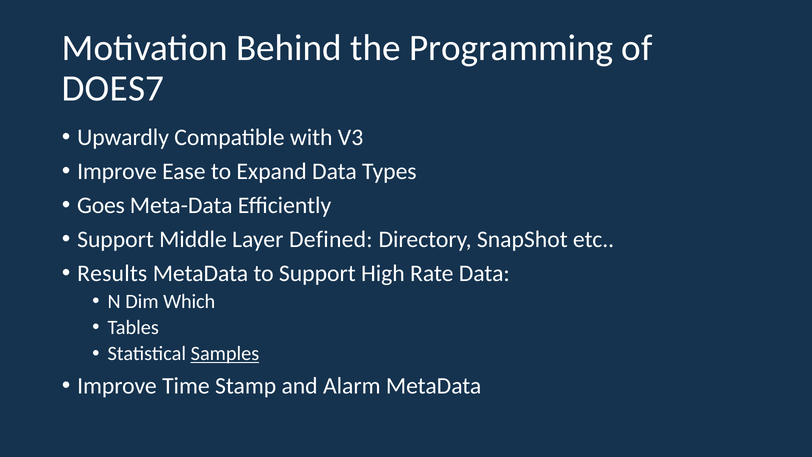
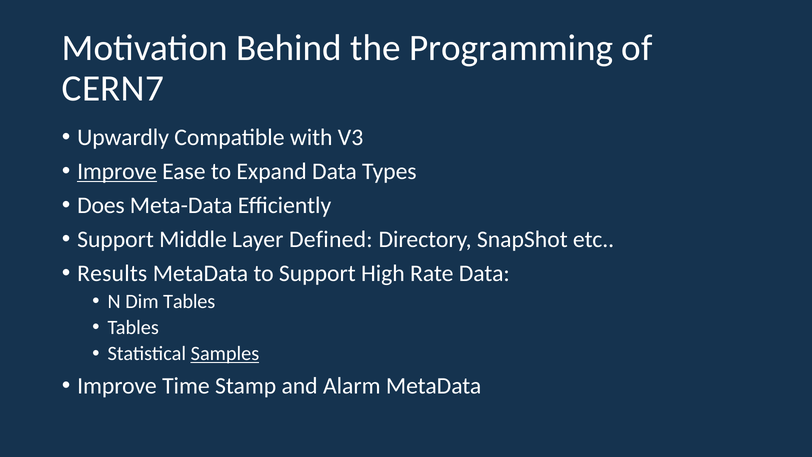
DOES7: DOES7 -> CERN7
Improve at (117, 171) underline: none -> present
Goes: Goes -> Does
Dim Which: Which -> Tables
